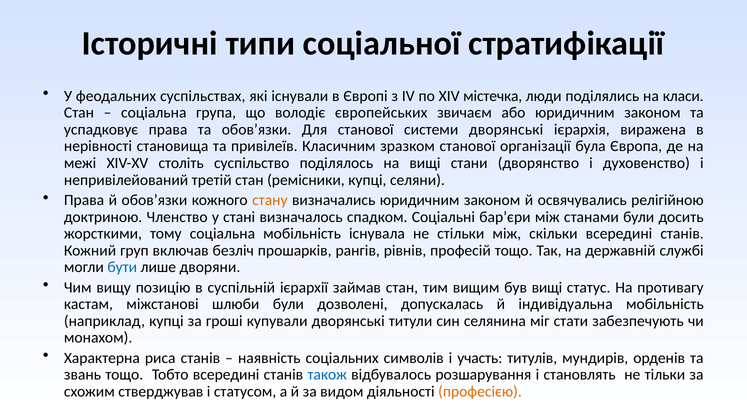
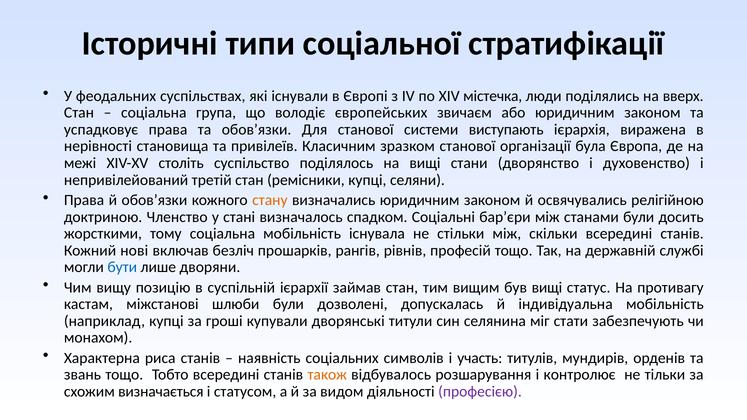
класи: класи -> вверх
системи дворянські: дворянські -> виступають
груп: груп -> нові
також colour: blue -> orange
становлять: становлять -> контролює
стверджував: стверджував -> визначається
професією colour: orange -> purple
